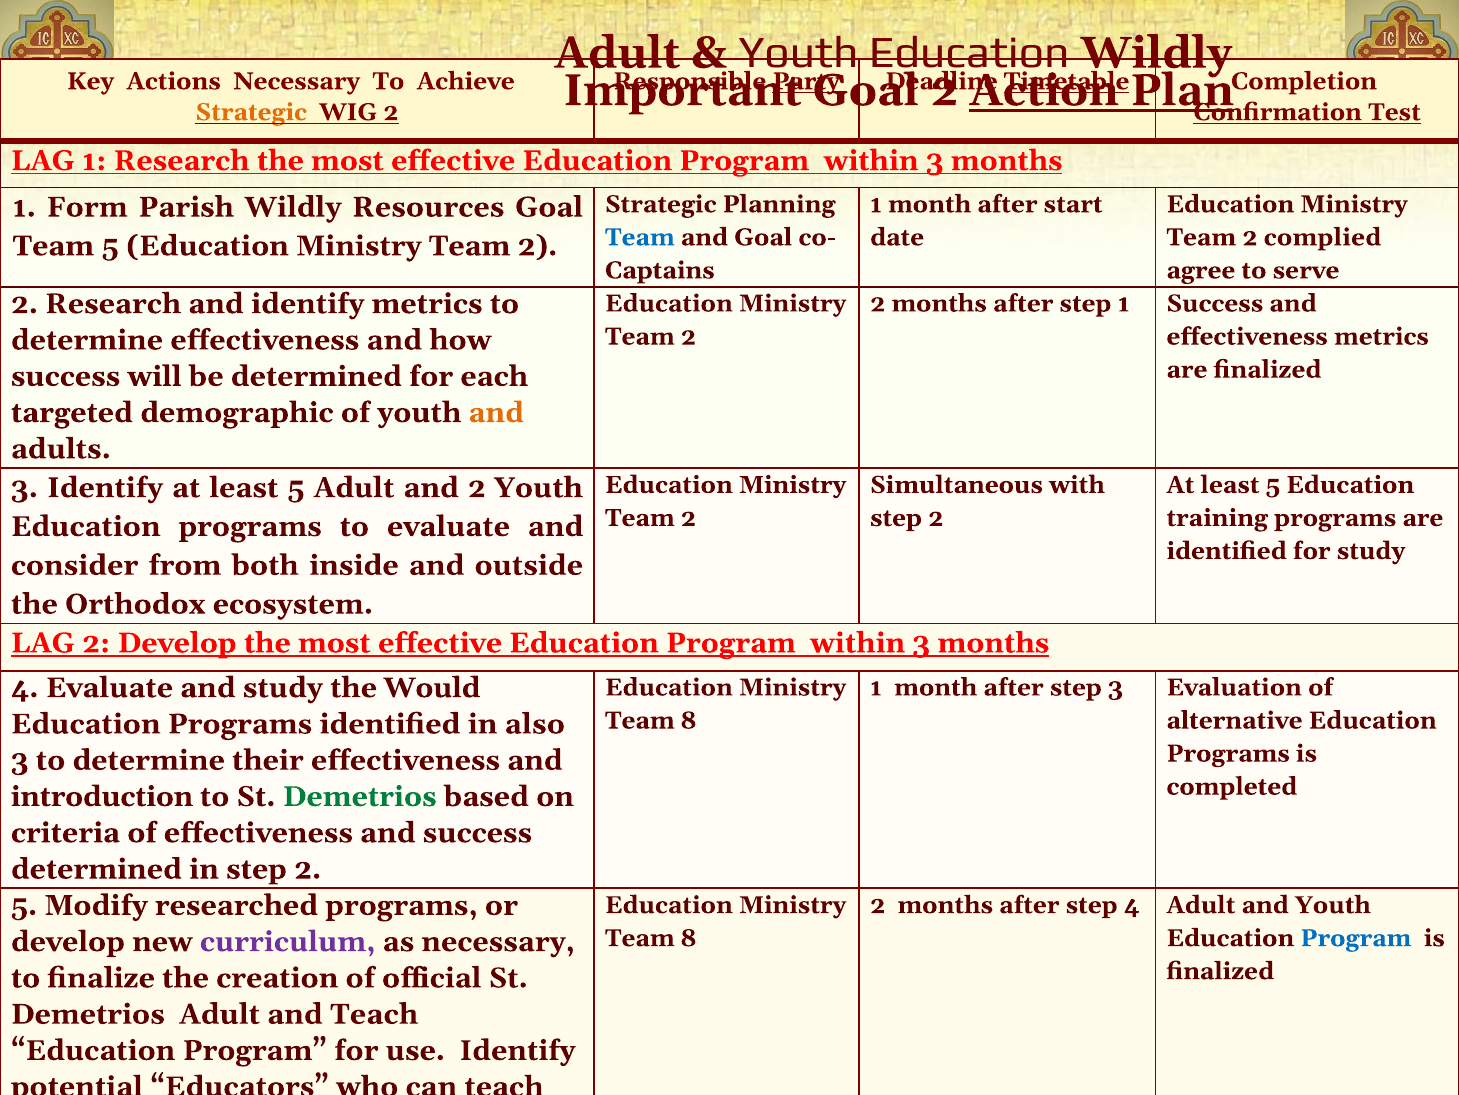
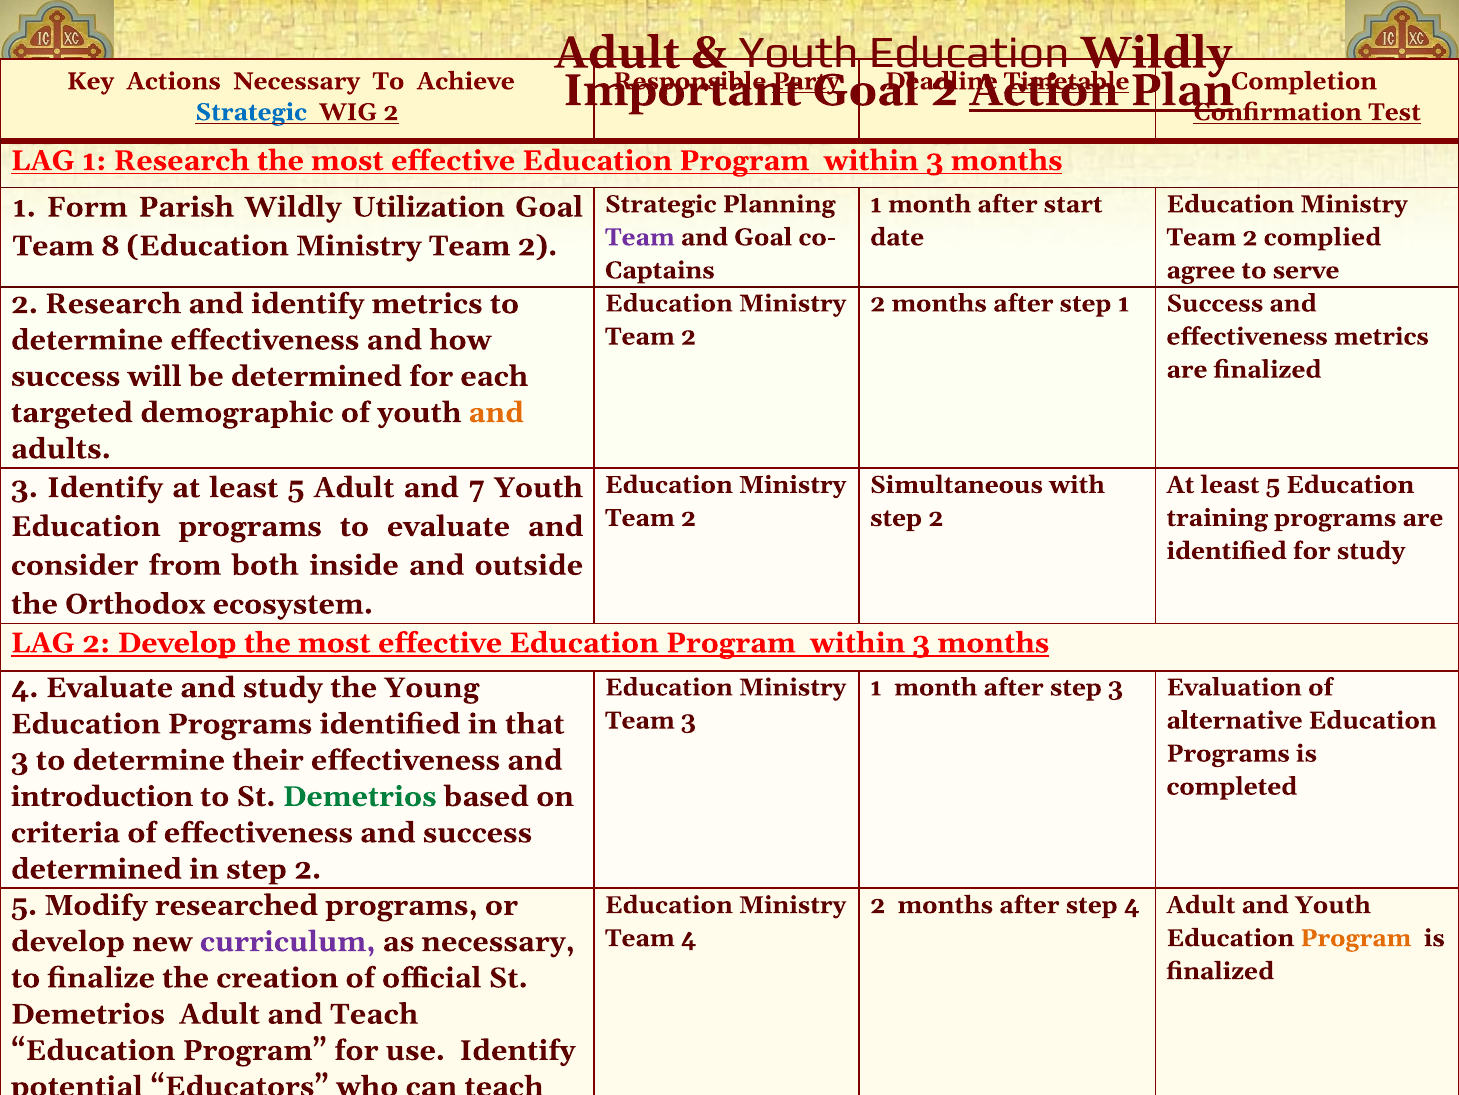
Strategic at (251, 112) colour: orange -> blue
Resources: Resources -> Utilization
Team at (640, 237) colour: blue -> purple
Team 5: 5 -> 8
and 2: 2 -> 7
Would: Would -> Young
8 at (689, 720): 8 -> 3
also: also -> that
8 at (689, 938): 8 -> 4
Program at (1356, 938) colour: blue -> orange
